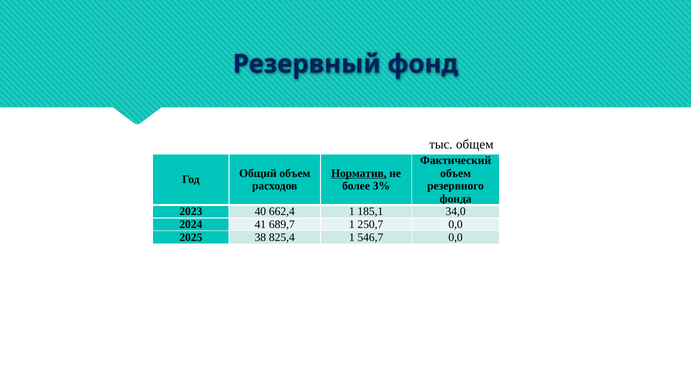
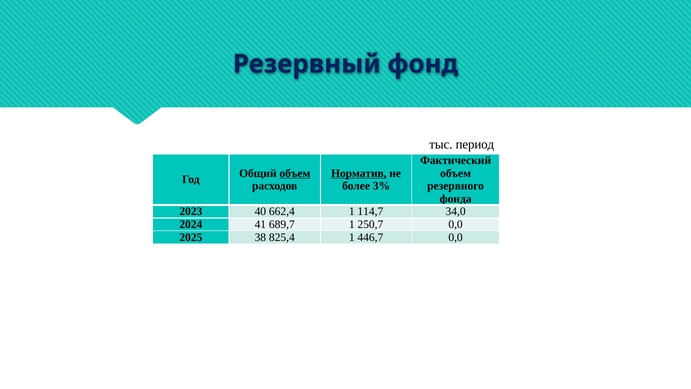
общем: общем -> период
объем at (295, 173) underline: none -> present
185,1: 185,1 -> 114,7
546,7: 546,7 -> 446,7
